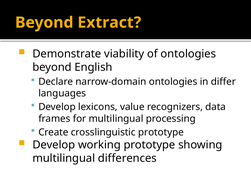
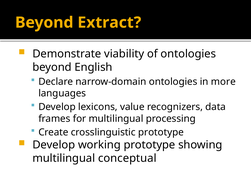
differ: differ -> more
differences: differences -> conceptual
